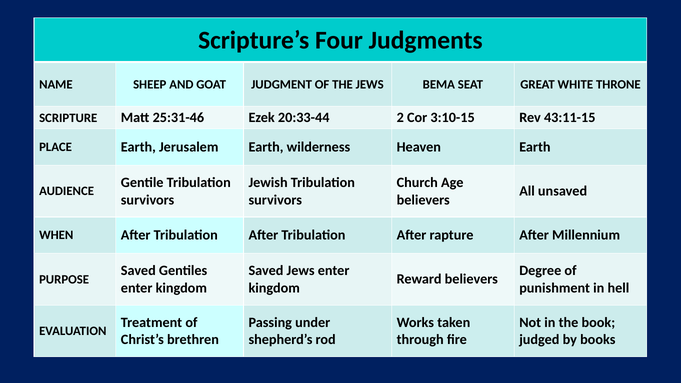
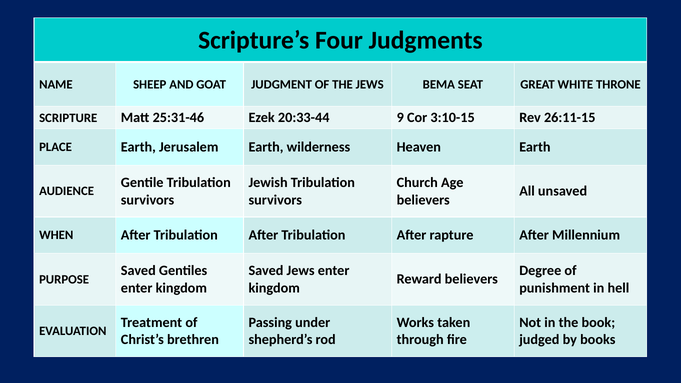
2: 2 -> 9
43:11-15: 43:11-15 -> 26:11-15
